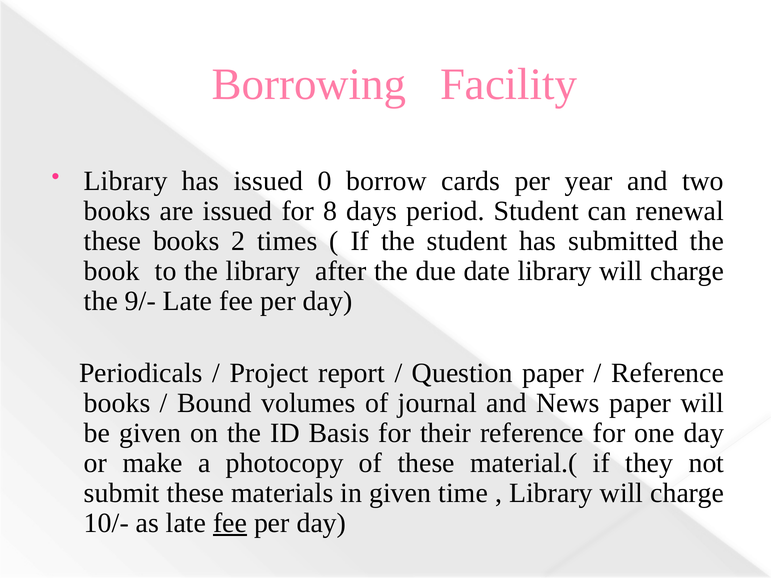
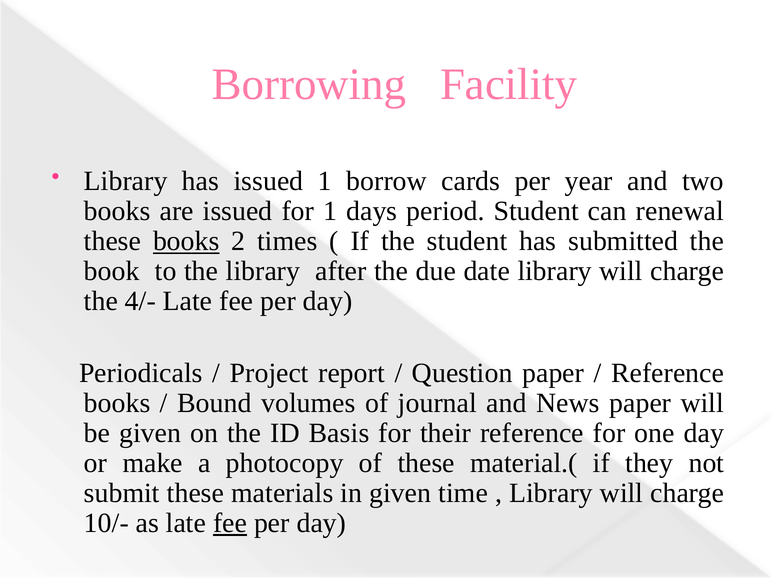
issued 0: 0 -> 1
for 8: 8 -> 1
books at (186, 241) underline: none -> present
9/-: 9/- -> 4/-
